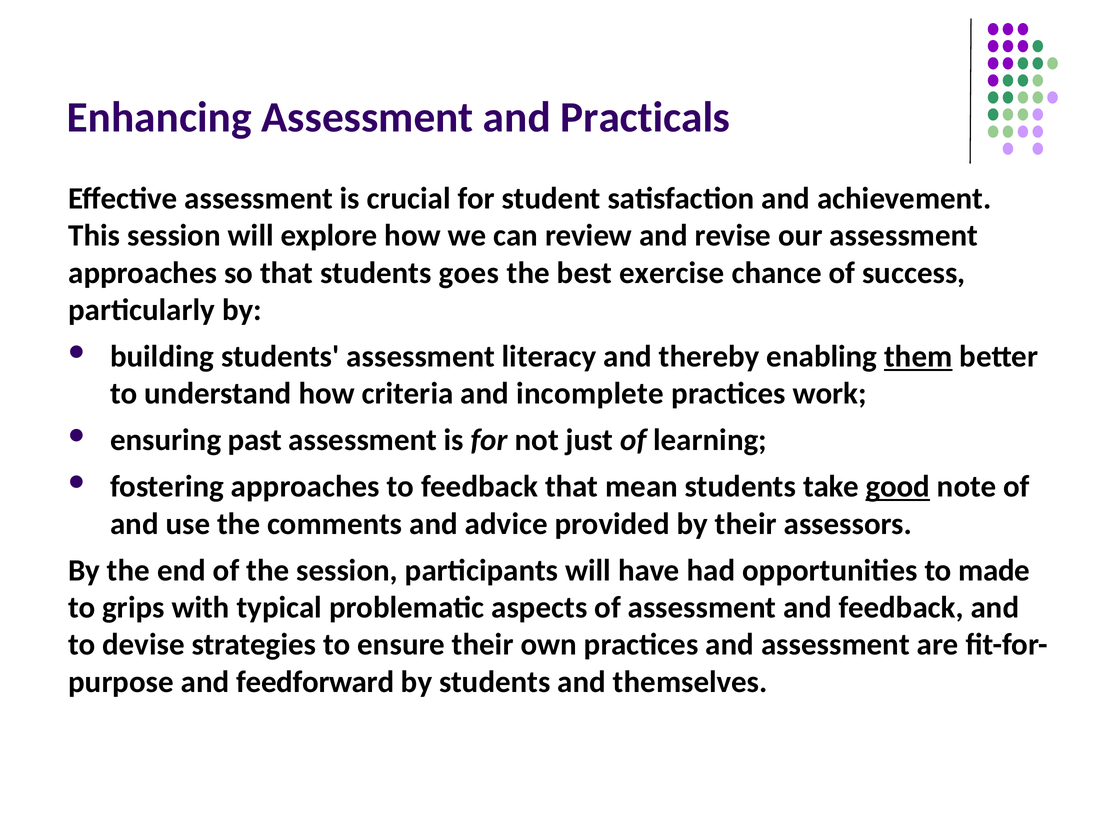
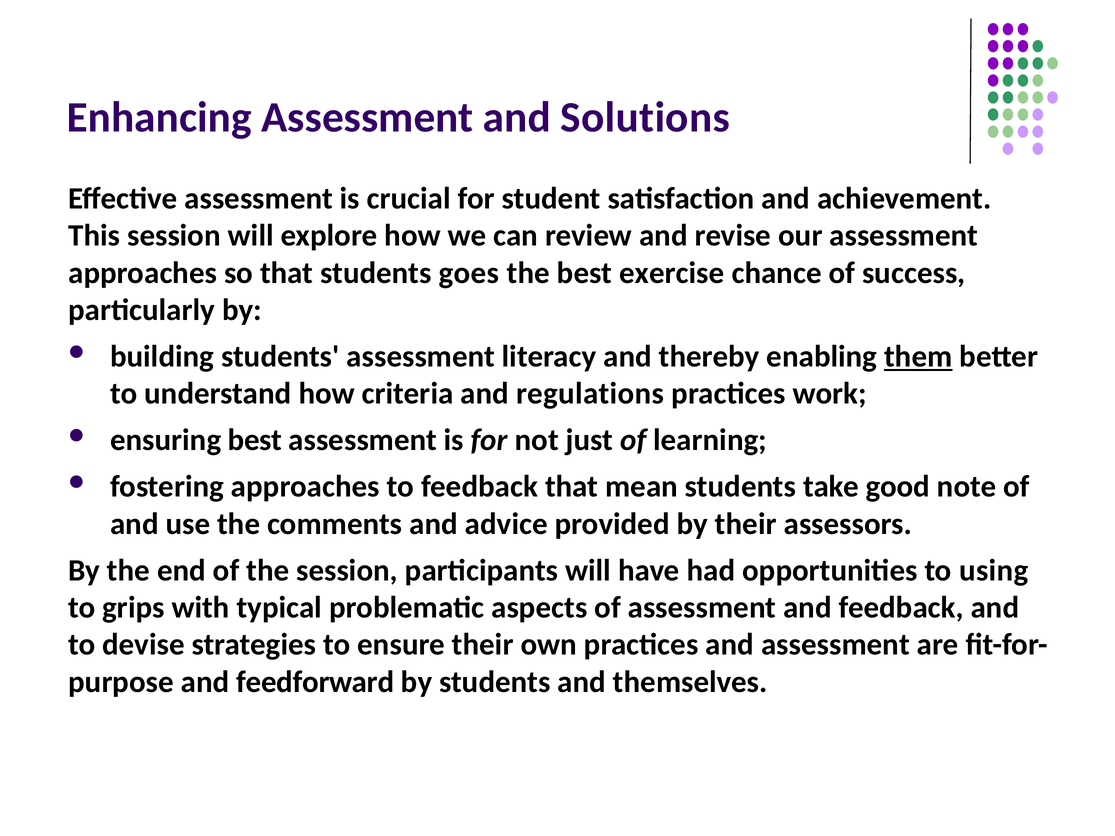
Practicals: Practicals -> Solutions
incomplete: incomplete -> regulations
ensuring past: past -> best
good underline: present -> none
made: made -> using
